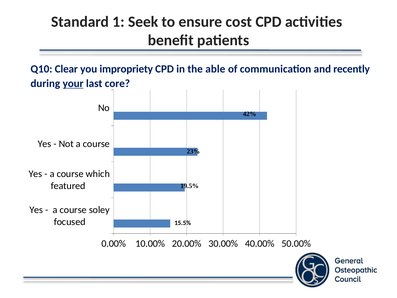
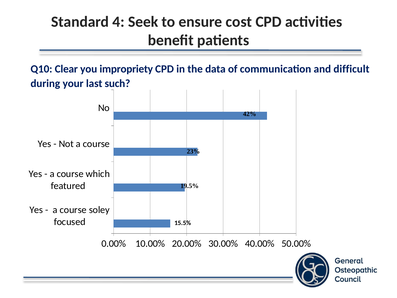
1: 1 -> 4
able: able -> data
recently: recently -> difficult
your underline: present -> none
core: core -> such
